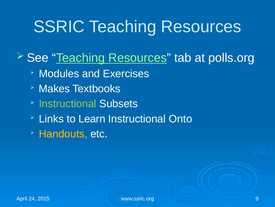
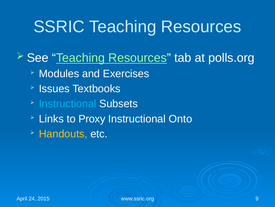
Makes: Makes -> Issues
Instructional at (68, 103) colour: light green -> light blue
Learn: Learn -> Proxy
